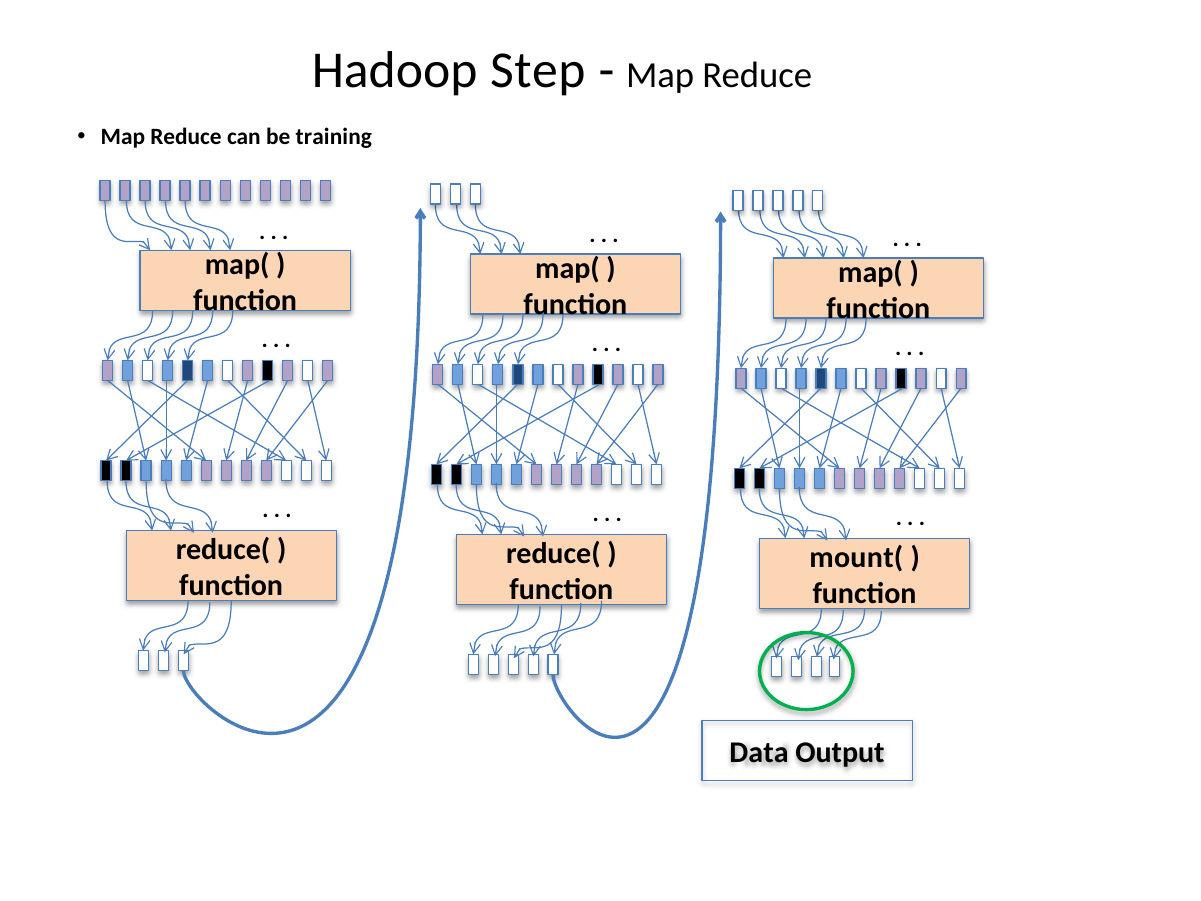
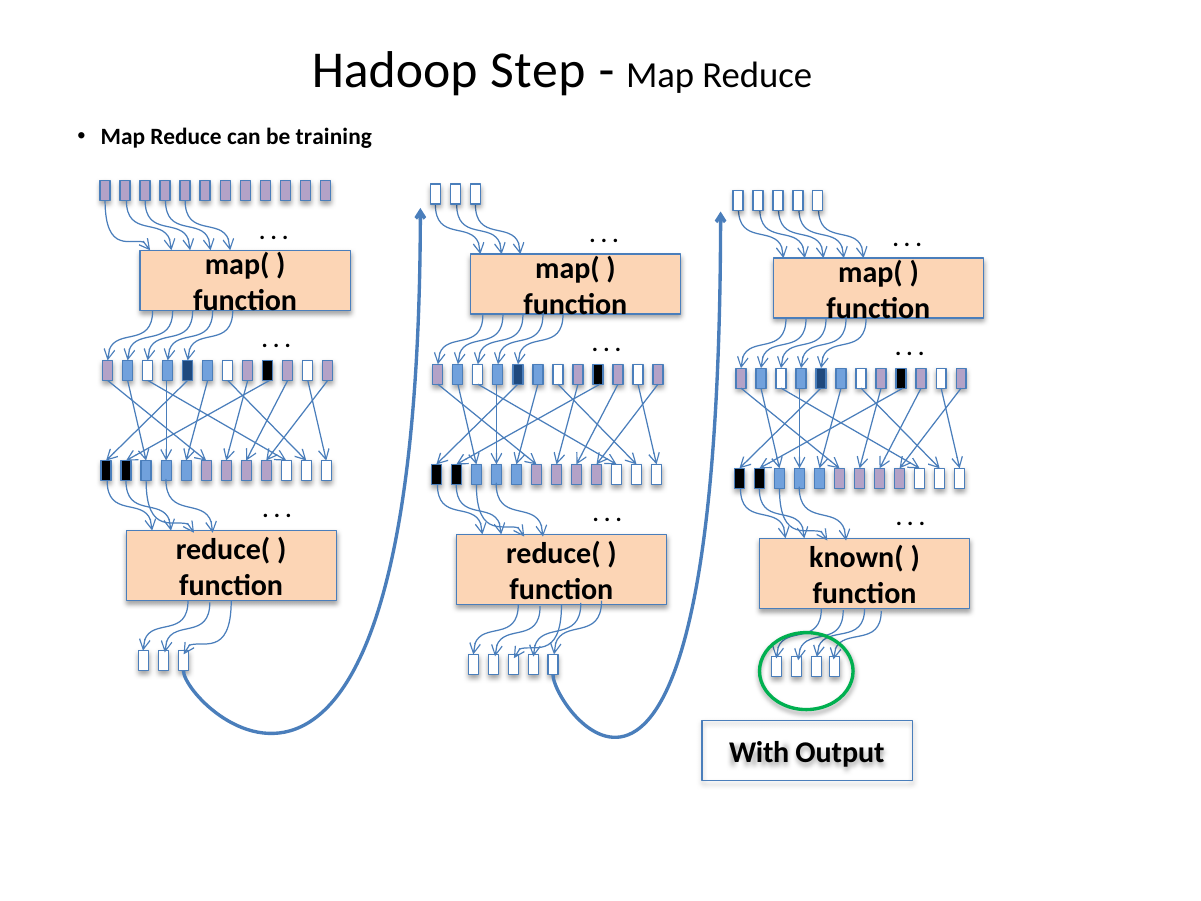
mount(: mount( -> known(
Data: Data -> With
